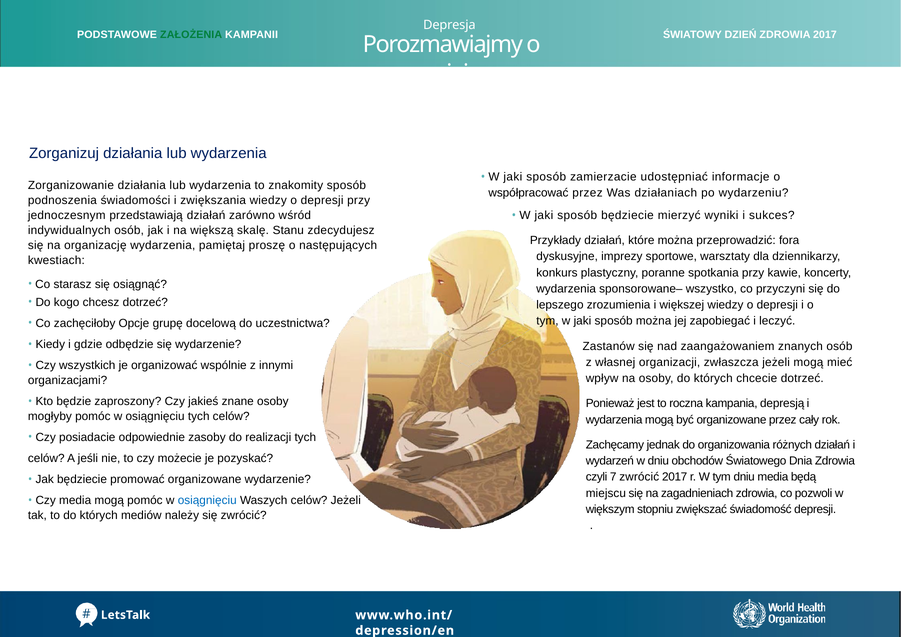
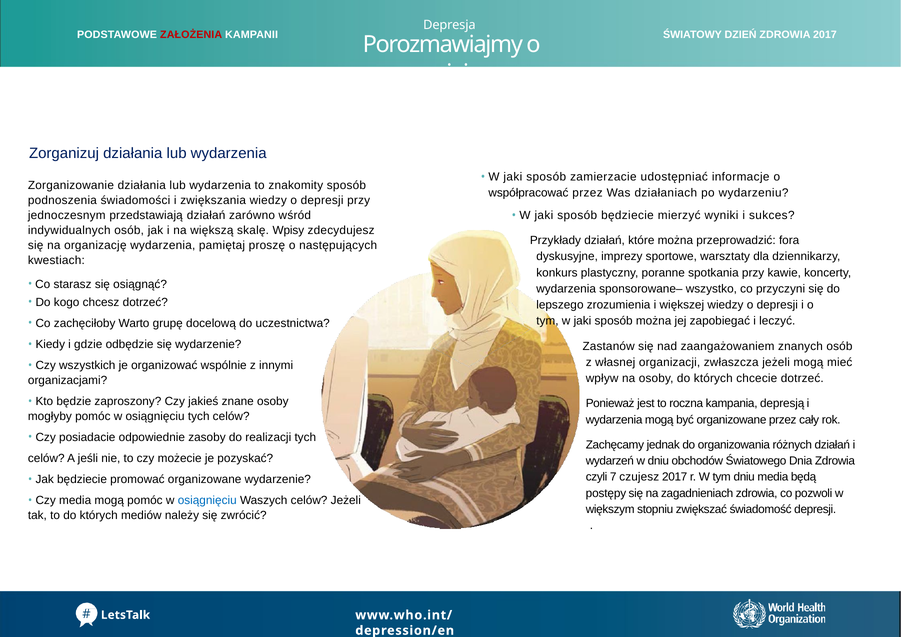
ZAŁOŻENIA colour: green -> red
Stanu: Stanu -> Wpisy
Opcje: Opcje -> Warto
7 zwrócić: zwrócić -> czujesz
miejscu: miejscu -> postępy
